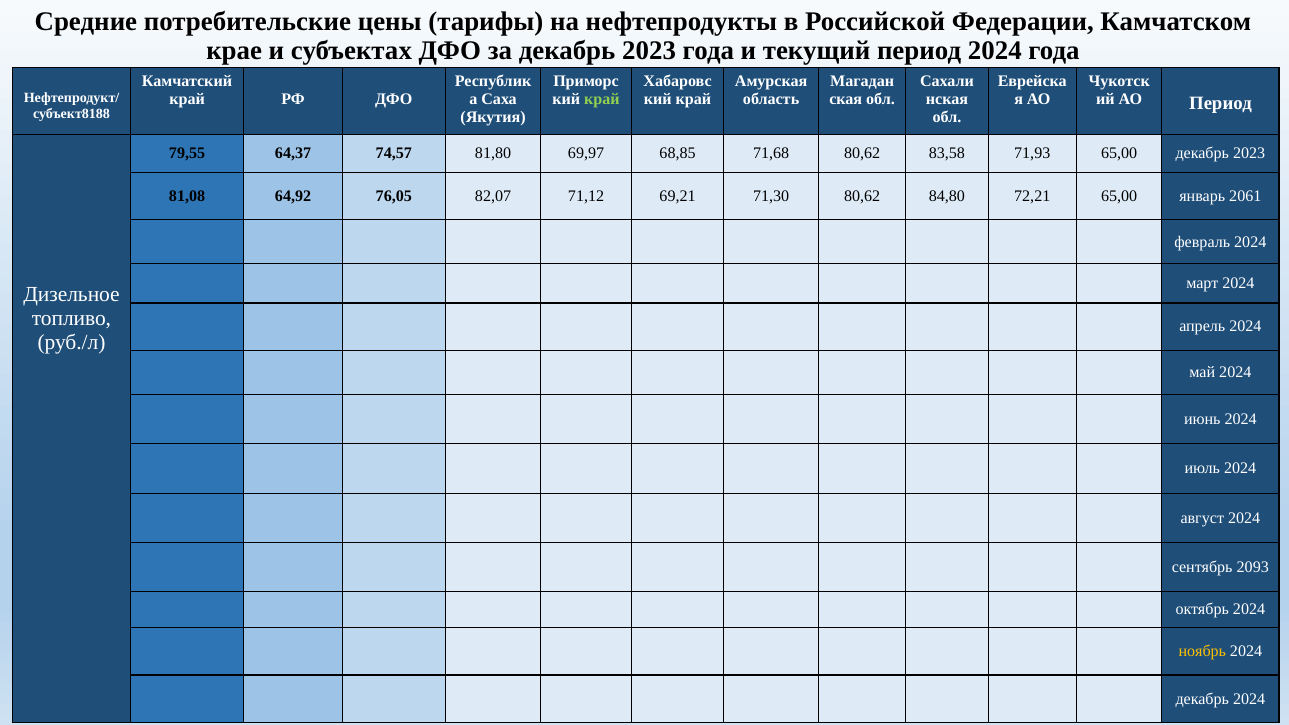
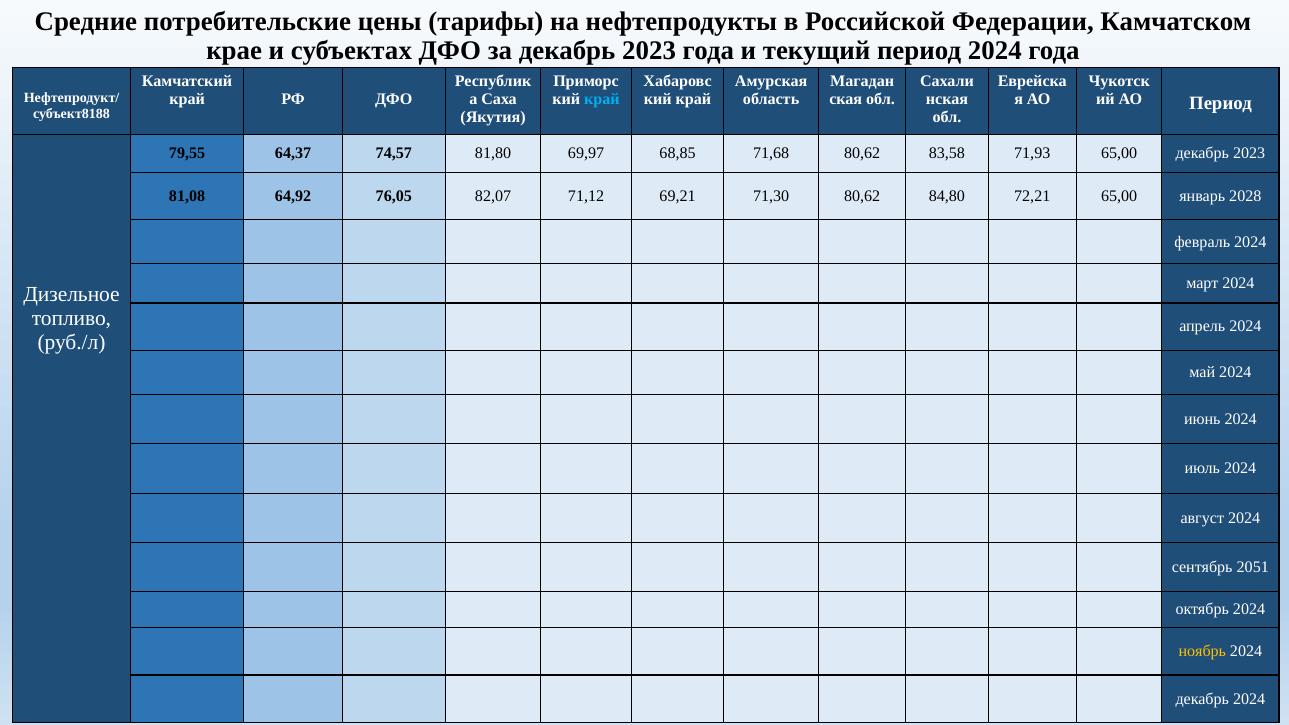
край at (602, 99) colour: light green -> light blue
2061: 2061 -> 2028
2093: 2093 -> 2051
